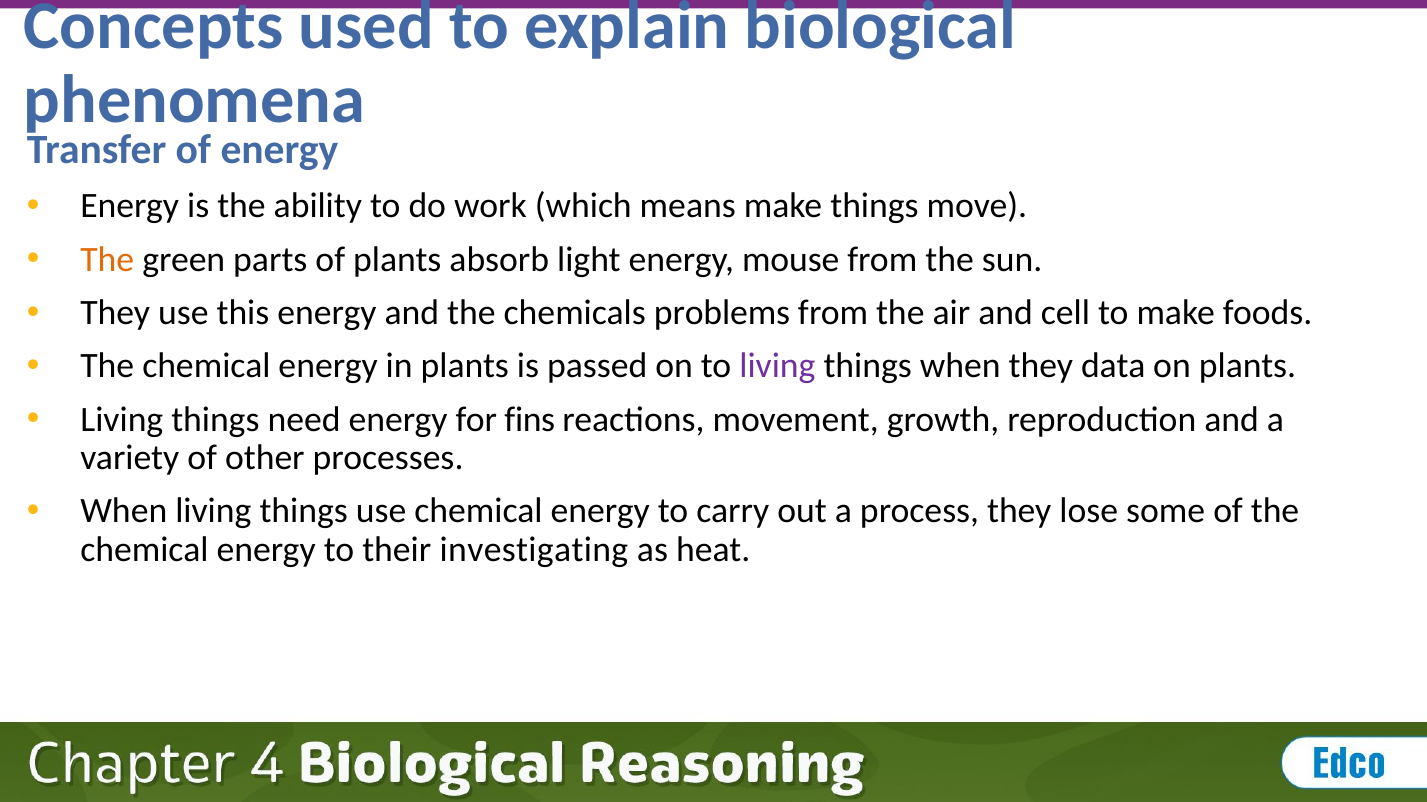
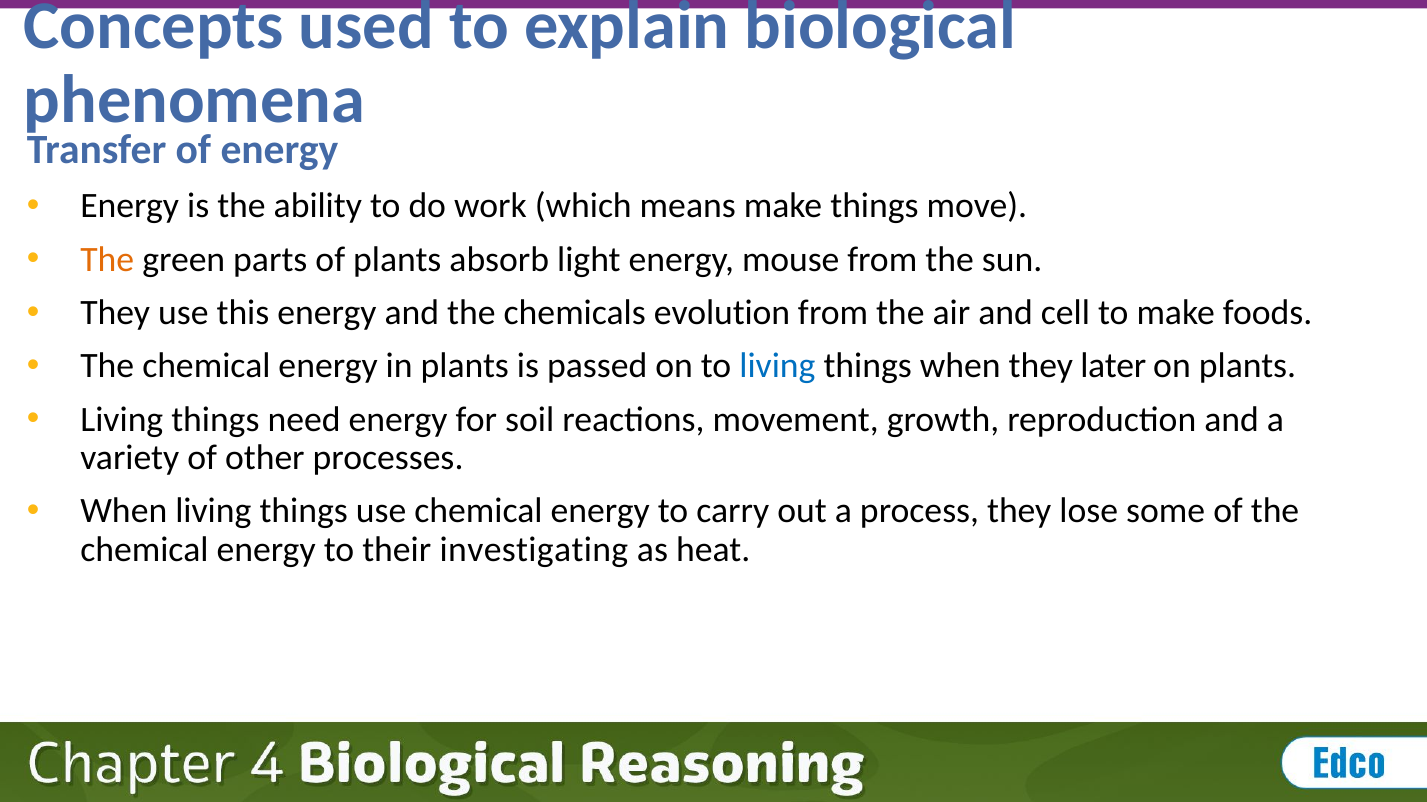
problems: problems -> evolution
living at (777, 366) colour: purple -> blue
data: data -> later
fins: fins -> soil
